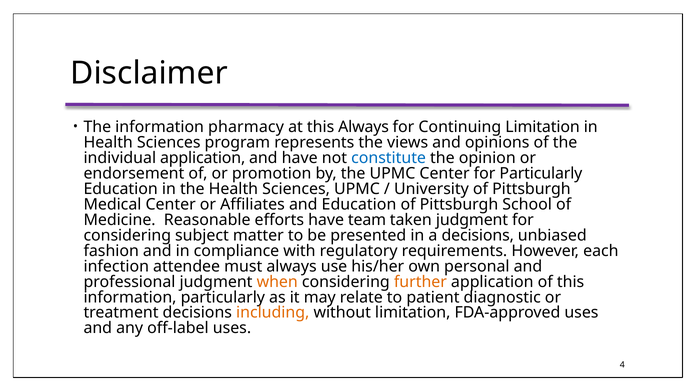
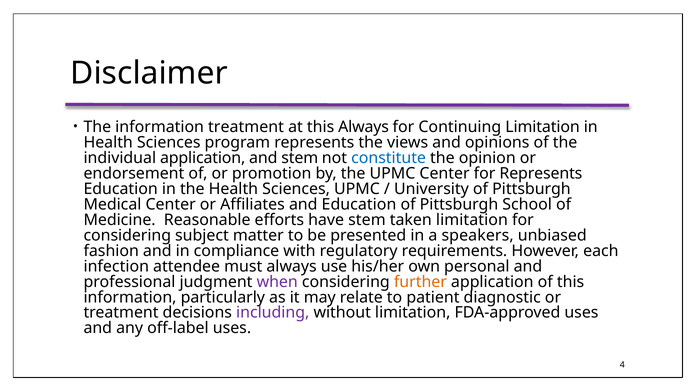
information pharmacy: pharmacy -> treatment
and have: have -> stem
for Particularly: Particularly -> Represents
have team: team -> stem
taken judgment: judgment -> limitation
a decisions: decisions -> speakers
when colour: orange -> purple
including colour: orange -> purple
